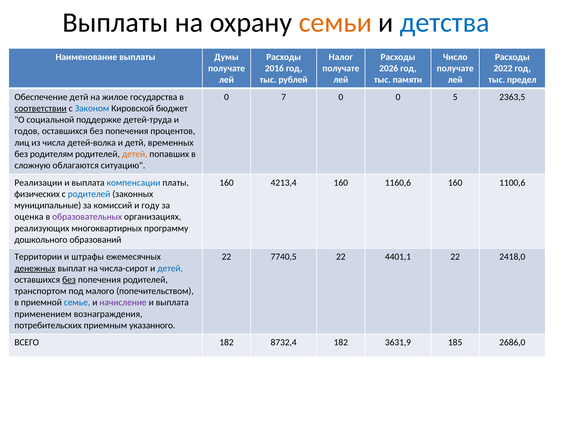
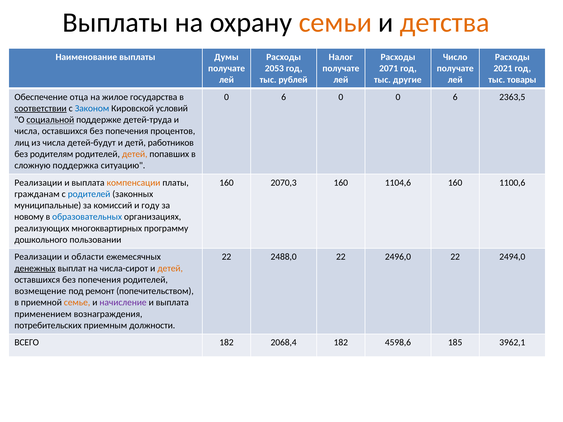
детства colour: blue -> orange
2016: 2016 -> 2053
2026: 2026 -> 2071
2022: 2022 -> 2021
памяти: памяти -> другие
предел: предел -> товары
Обеспечение детй: детй -> отца
7 at (284, 97): 7 -> 6
0 0 5: 5 -> 6
бюджет: бюджет -> условий
социальной underline: none -> present
годов at (27, 131): годов -> числа
детей-волка: детей-волка -> детей-будут
временных: временных -> работников
облагаются: облагаются -> поддержка
компенсации colour: blue -> orange
4213,4: 4213,4 -> 2070,3
1160,6: 1160,6 -> 1104,6
физических: физических -> гражданам
оценка: оценка -> новому
образовательных colour: purple -> blue
образований: образований -> пользовании
Территории at (38, 257): Территории -> Реализации
штрафы: штрафы -> области
7740,5: 7740,5 -> 2488,0
4401,1: 4401,1 -> 2496,0
2418,0: 2418,0 -> 2494,0
детей at (170, 268) colour: blue -> orange
без at (69, 280) underline: present -> none
транспортом: транспортом -> возмещение
малого: малого -> ремонт
семье colour: blue -> orange
указанного: указанного -> должности
8732,4: 8732,4 -> 2068,4
3631,9: 3631,9 -> 4598,6
2686,0: 2686,0 -> 3962,1
